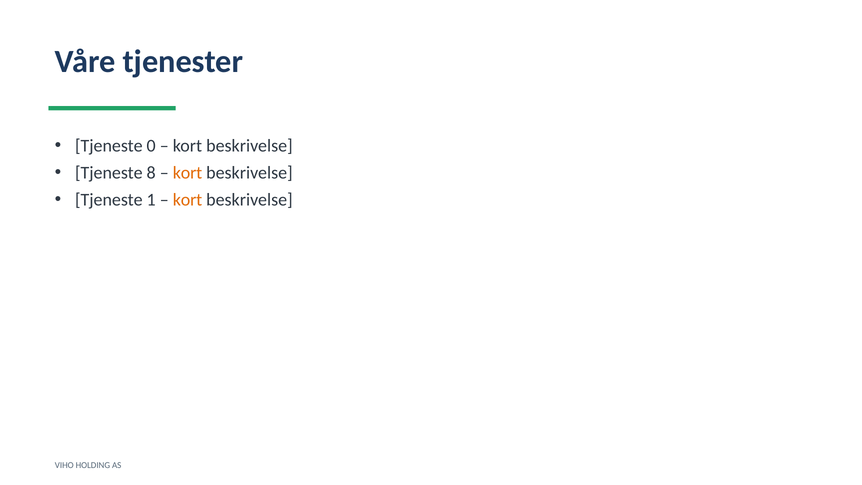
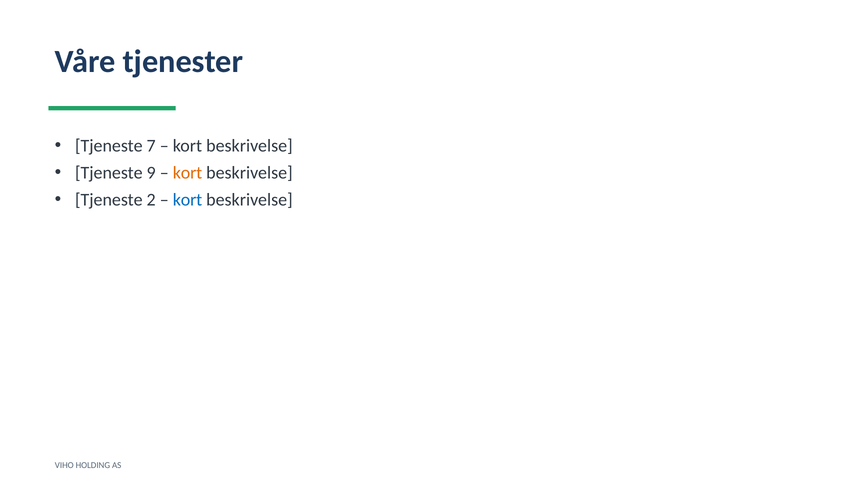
0: 0 -> 7
8: 8 -> 9
1: 1 -> 2
kort at (188, 200) colour: orange -> blue
